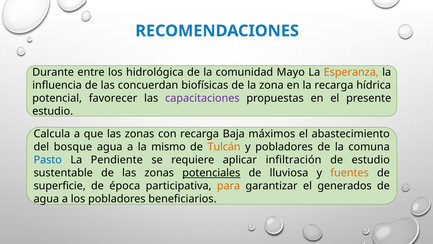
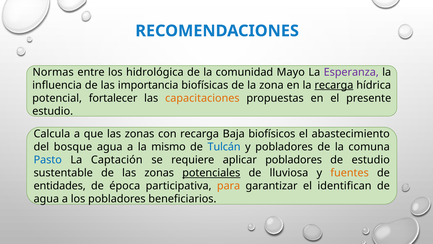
Durante: Durante -> Normas
Esperanza colour: orange -> purple
concuerdan: concuerdan -> importancia
recarga at (334, 85) underline: none -> present
favorecer: favorecer -> fortalecer
capacitaciones colour: purple -> orange
máximos: máximos -> biofísicos
Tulcán colour: orange -> blue
Pendiente: Pendiente -> Captación
aplicar infiltración: infiltración -> pobladores
superficie: superficie -> entidades
generados: generados -> identifican
